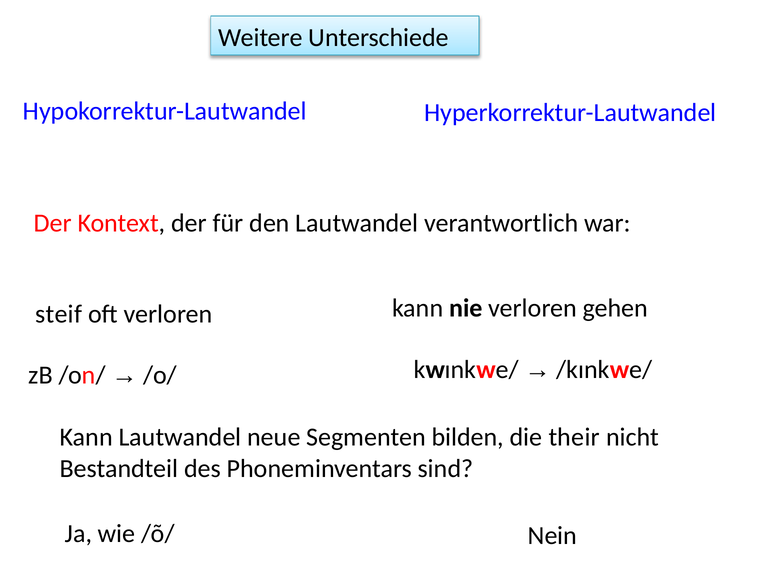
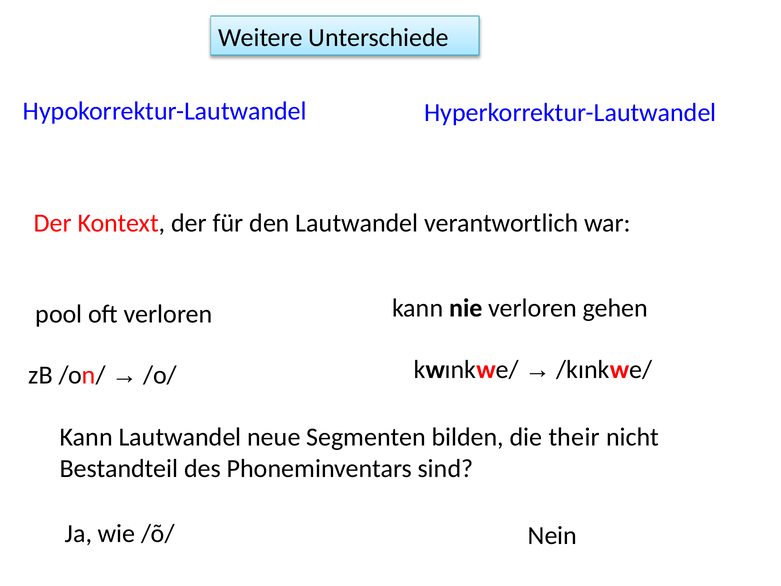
steif: steif -> pool
